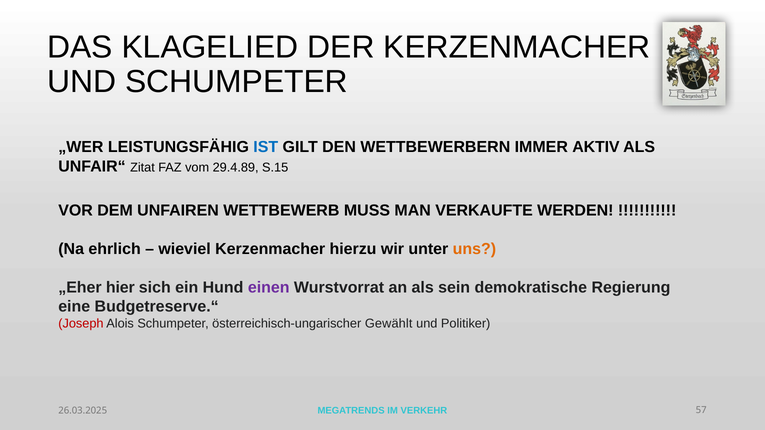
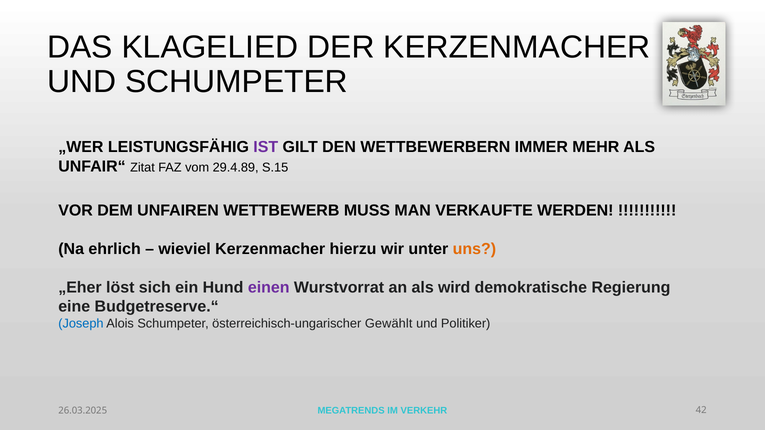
IST colour: blue -> purple
AKTIV: AKTIV -> MEHR
hier: hier -> löst
sein: sein -> wird
Joseph colour: red -> blue
57: 57 -> 42
